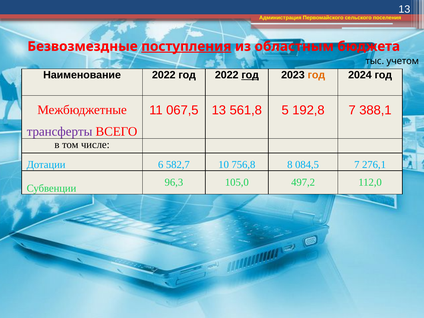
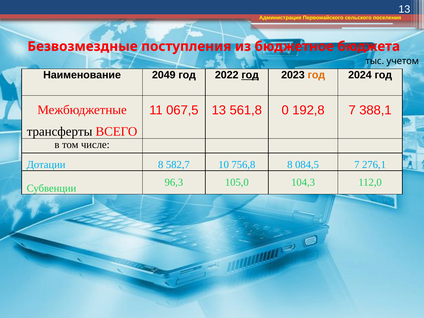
поступления underline: present -> none
областным: областным -> бюджетное
Наименование 2022: 2022 -> 2049
5: 5 -> 0
трансферты colour: purple -> black
Дотации 6: 6 -> 8
497,2: 497,2 -> 104,3
